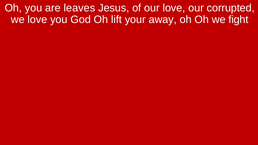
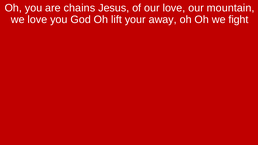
leaves: leaves -> chains
corrupted: corrupted -> mountain
